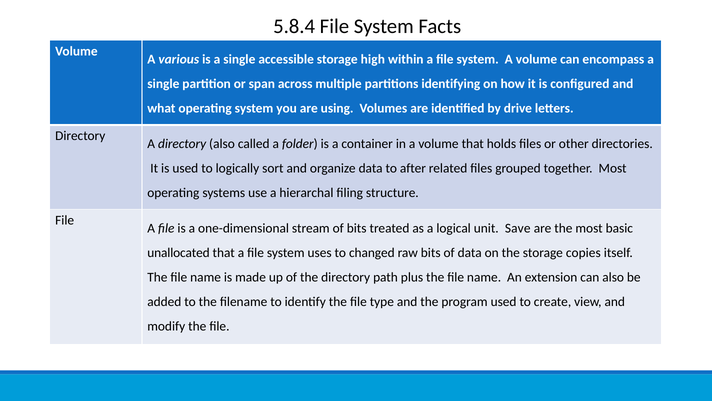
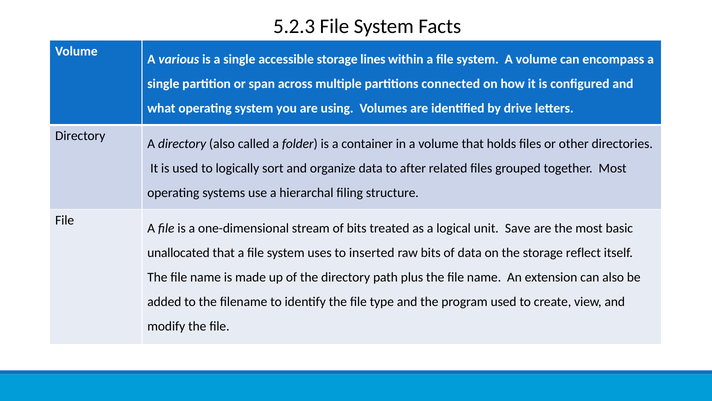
5.8.4: 5.8.4 -> 5.2.3
high: high -> lines
identifying: identifying -> connected
changed: changed -> inserted
copies: copies -> reflect
